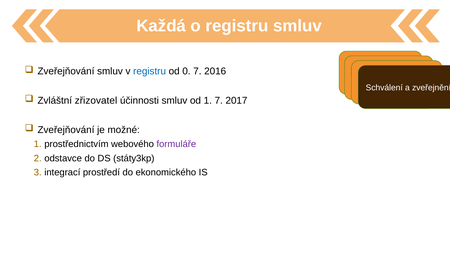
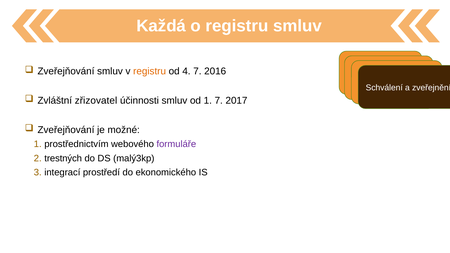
registru at (150, 71) colour: blue -> orange
0: 0 -> 4
odstavce: odstavce -> trestných
státy3kp: státy3kp -> malý3kp
